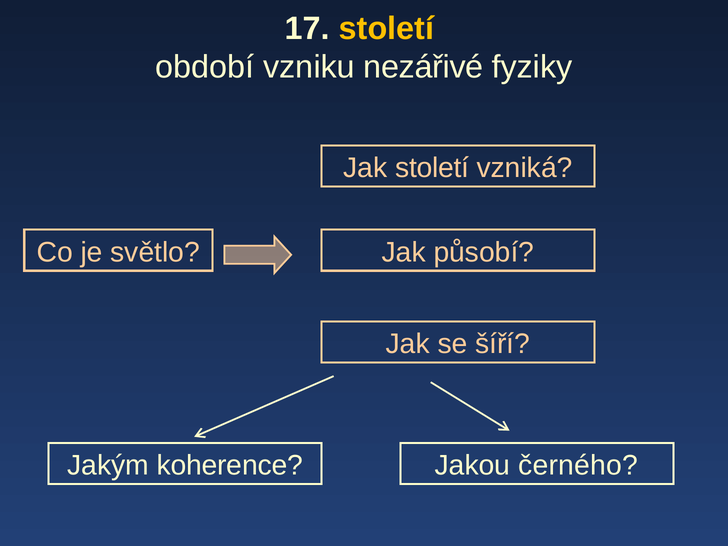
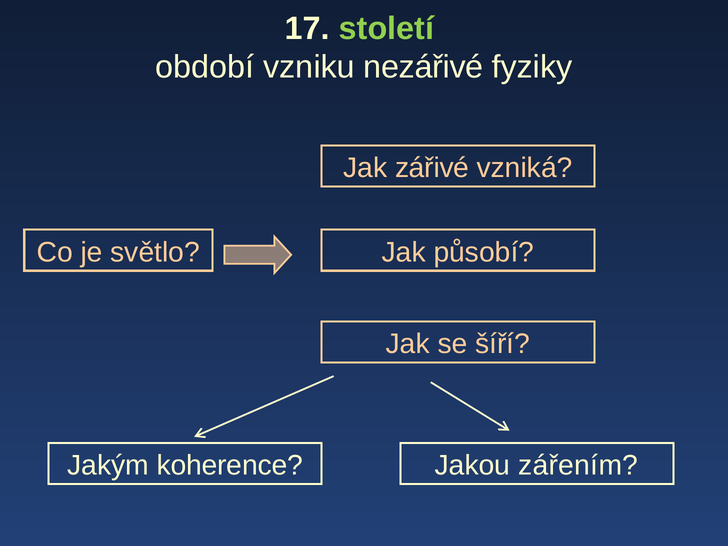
století at (386, 28) colour: yellow -> light green
Jak století: století -> zářivé
černého: černého -> zářením
